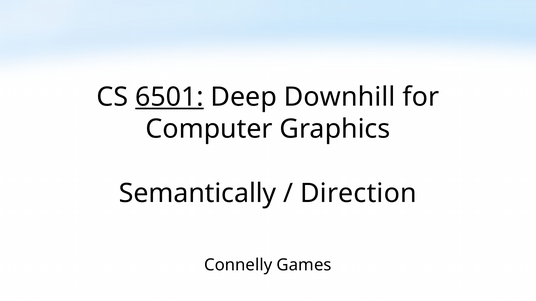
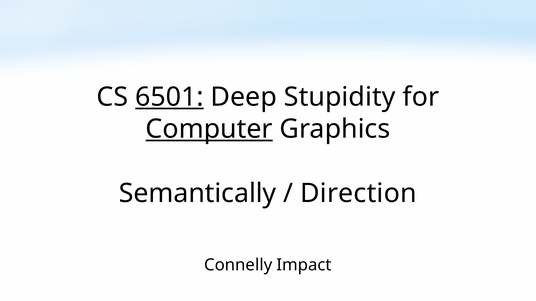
Downhill: Downhill -> Stupidity
Computer underline: none -> present
Games: Games -> Impact
